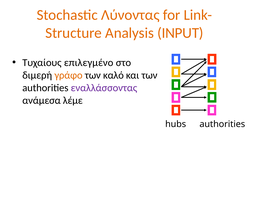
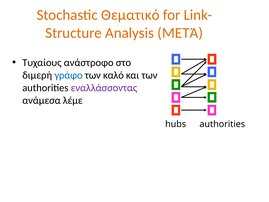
Λύνοντας: Λύνοντας -> Θεματικό
INPUT: INPUT -> ΜΕΤΆ
επιλεγμένο: επιλεγμένο -> ανάστροφο
γράφο colour: orange -> blue
